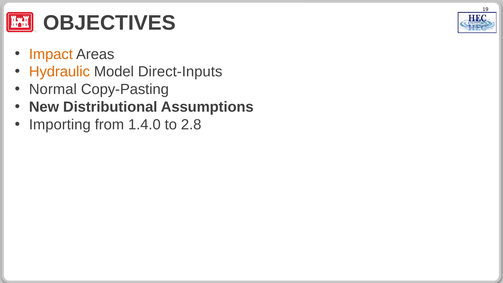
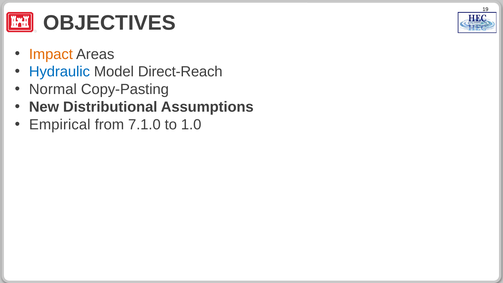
Hydraulic colour: orange -> blue
Direct-Inputs: Direct-Inputs -> Direct-Reach
Importing: Importing -> Empirical
1.4.0: 1.4.0 -> 7.1.0
2.8: 2.8 -> 1.0
